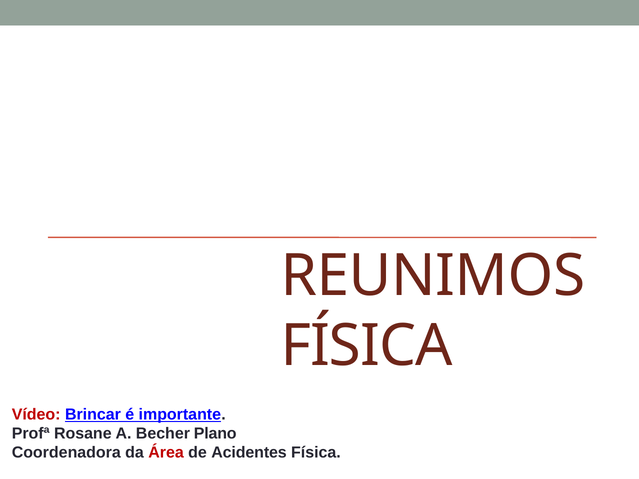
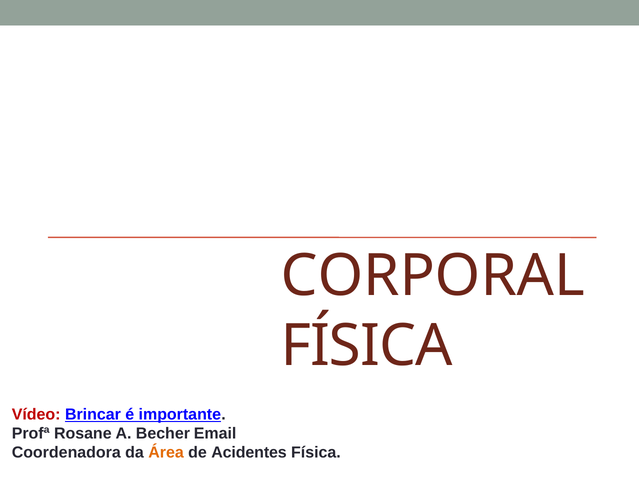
REUNIMOS: REUNIMOS -> CORPORAL
Plano: Plano -> Email
Área colour: red -> orange
